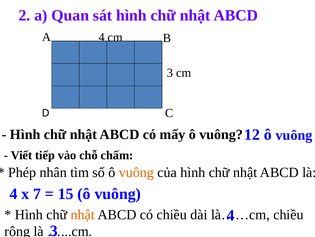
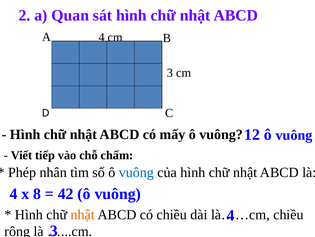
vuông at (136, 172) colour: orange -> blue
7: 7 -> 8
15: 15 -> 42
